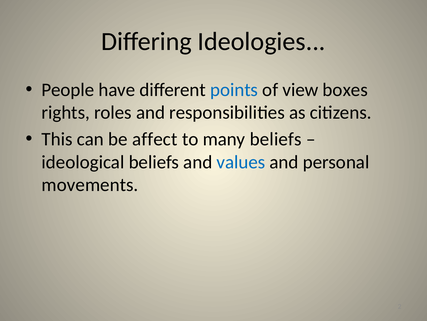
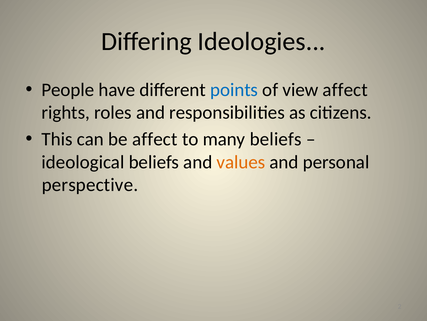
view boxes: boxes -> affect
values colour: blue -> orange
movements: movements -> perspective
